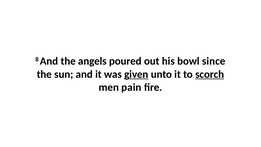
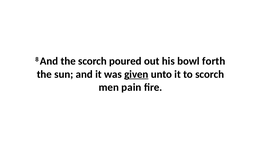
the angels: angels -> scorch
since: since -> forth
scorch at (210, 74) underline: present -> none
